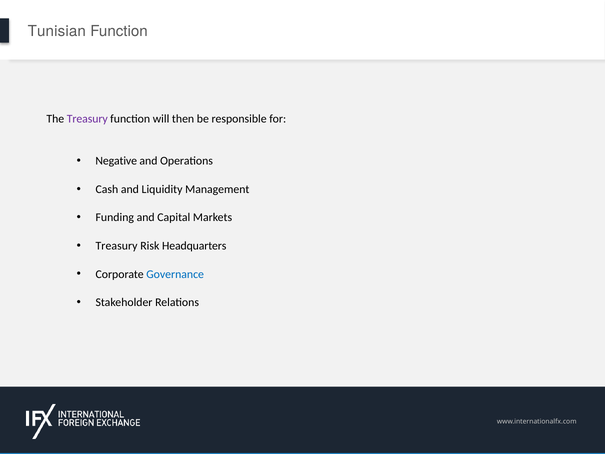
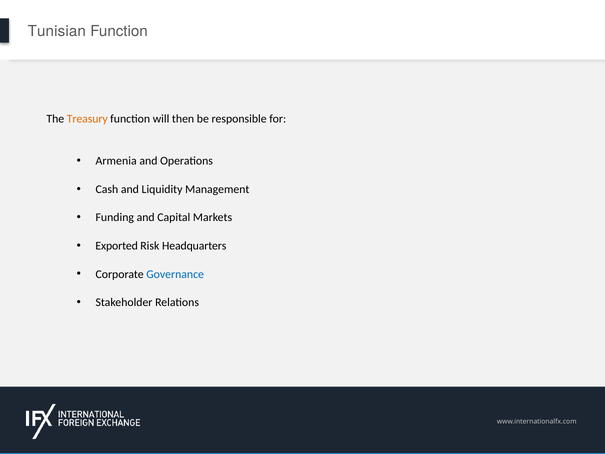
Treasury at (87, 119) colour: purple -> orange
Negative: Negative -> Armenia
Treasury at (117, 246): Treasury -> Exported
